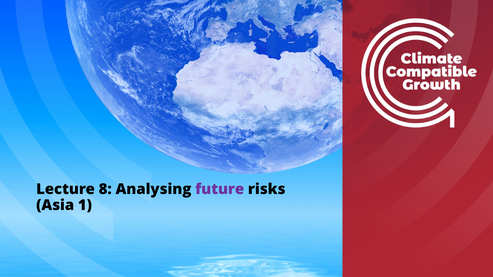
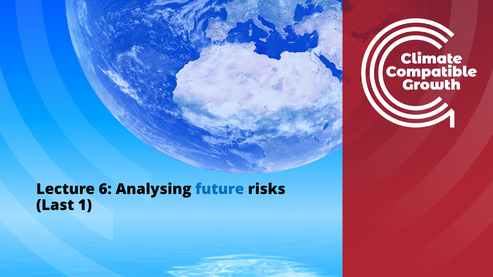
8: 8 -> 6
future colour: purple -> blue
Asia: Asia -> Last
